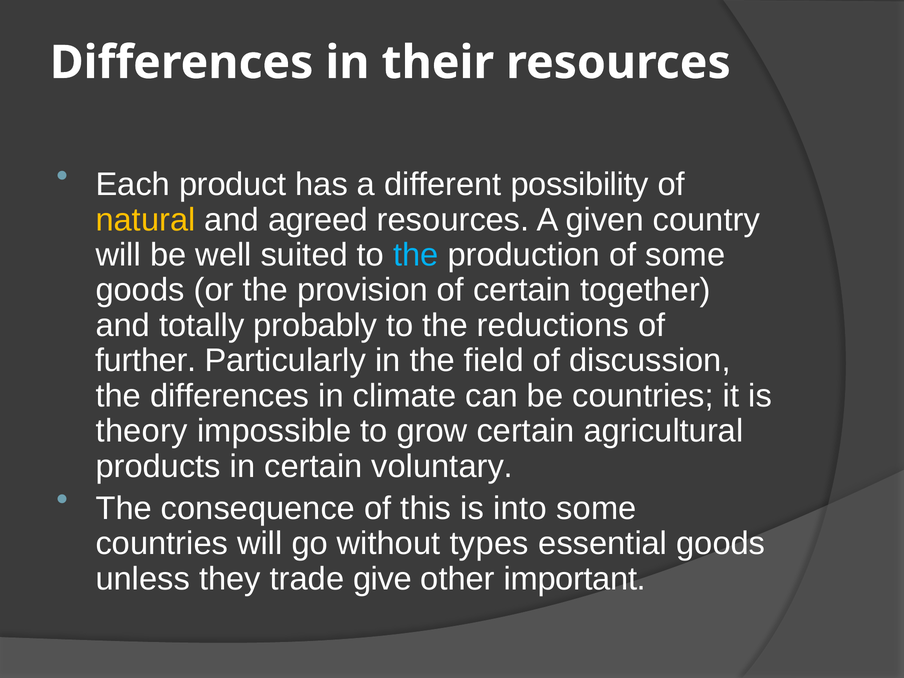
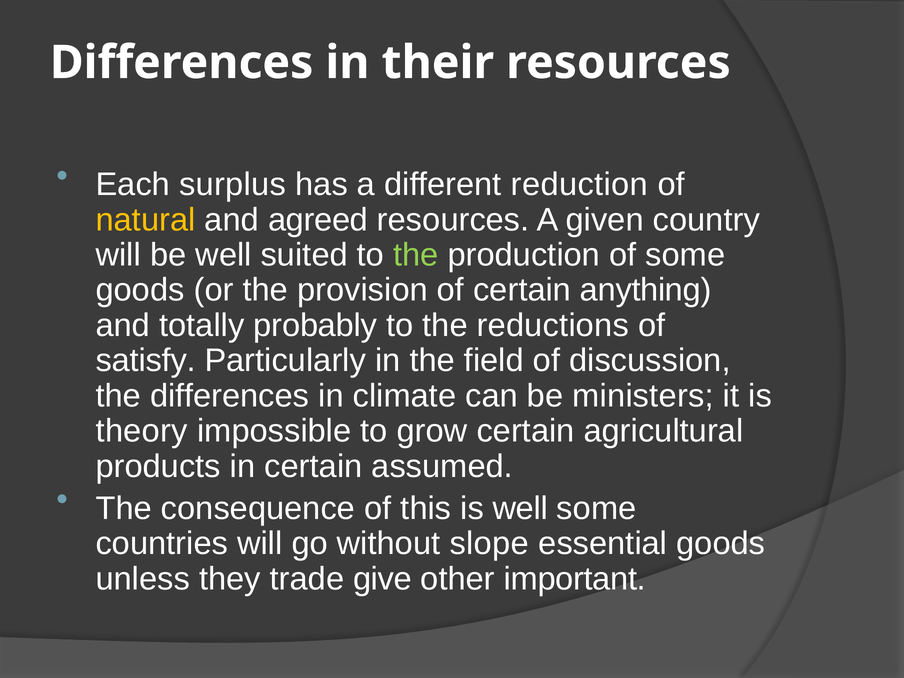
product: product -> surplus
possibility: possibility -> reduction
the at (416, 255) colour: light blue -> light green
together: together -> anything
further: further -> satisfy
be countries: countries -> ministers
voluntary: voluntary -> assumed
is into: into -> well
types: types -> slope
